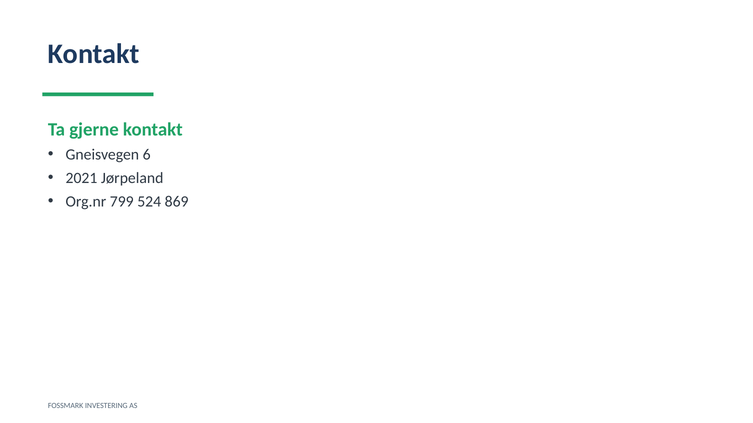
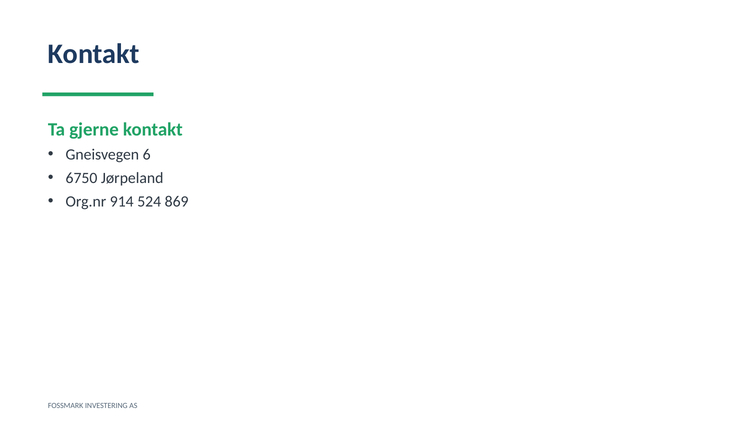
2021: 2021 -> 6750
799: 799 -> 914
